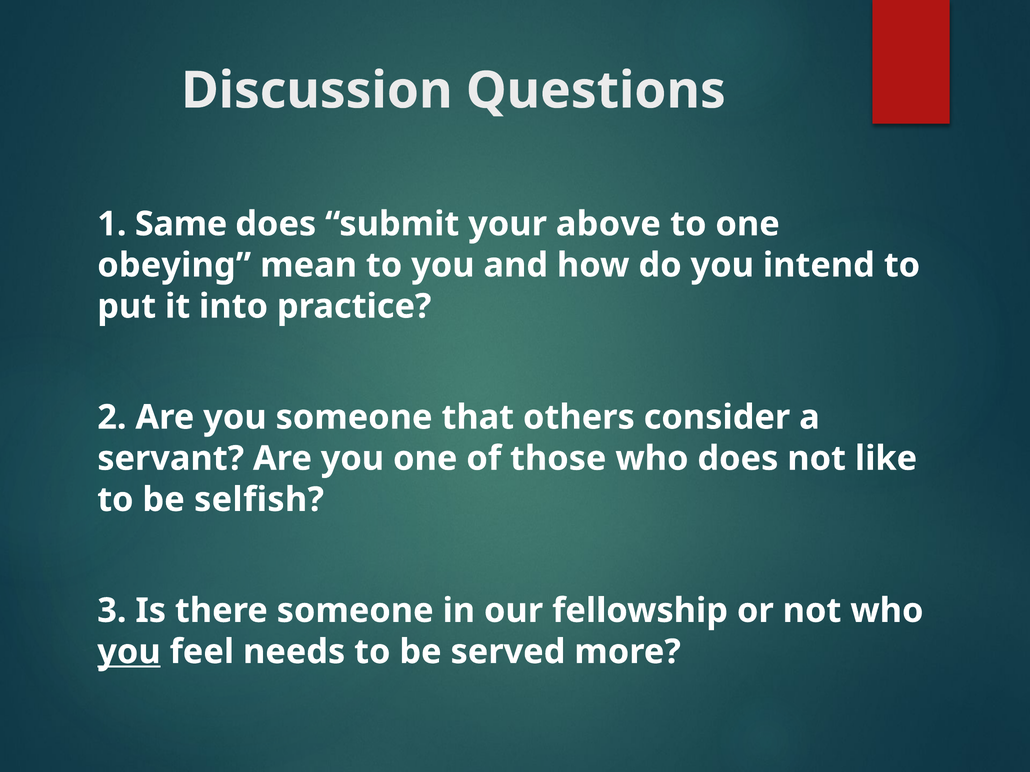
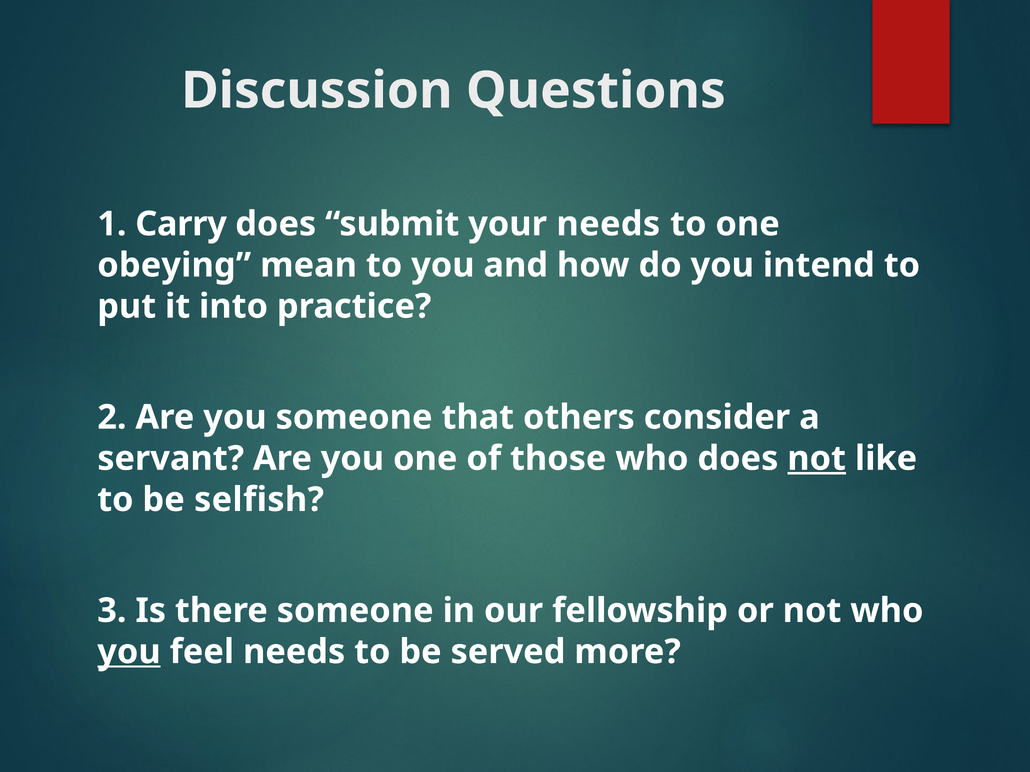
Same: Same -> Carry
your above: above -> needs
not at (817, 459) underline: none -> present
